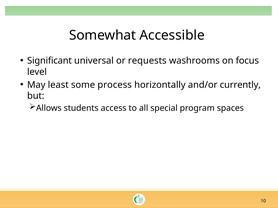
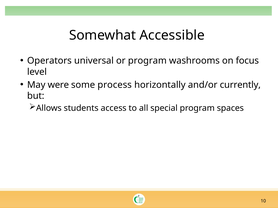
Significant: Significant -> Operators
or requests: requests -> program
least: least -> were
